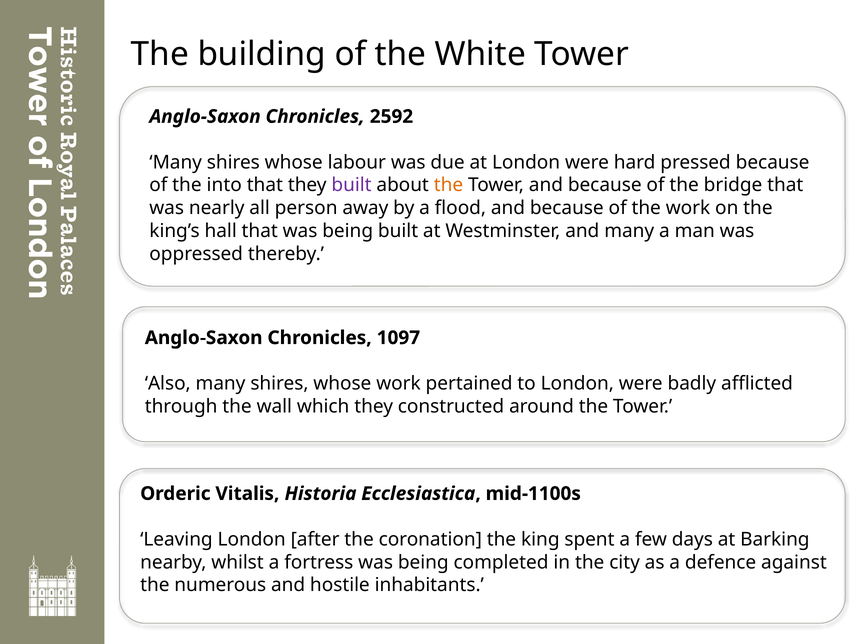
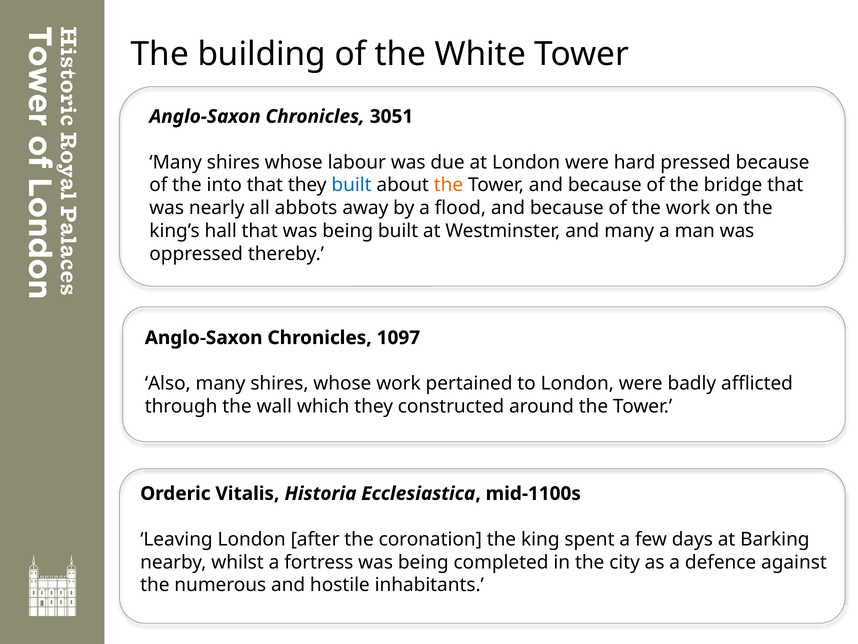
2592: 2592 -> 3051
built at (352, 185) colour: purple -> blue
person: person -> abbots
